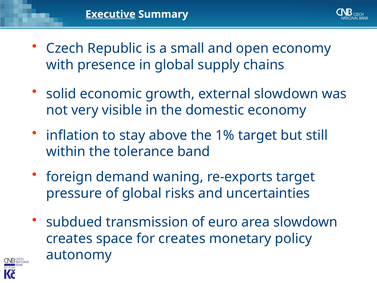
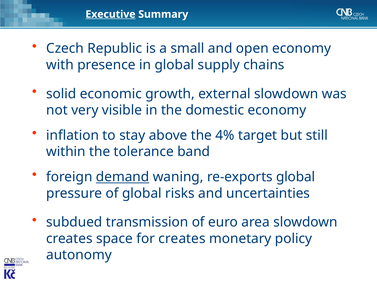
1%: 1% -> 4%
demand underline: none -> present
re-exports target: target -> global
